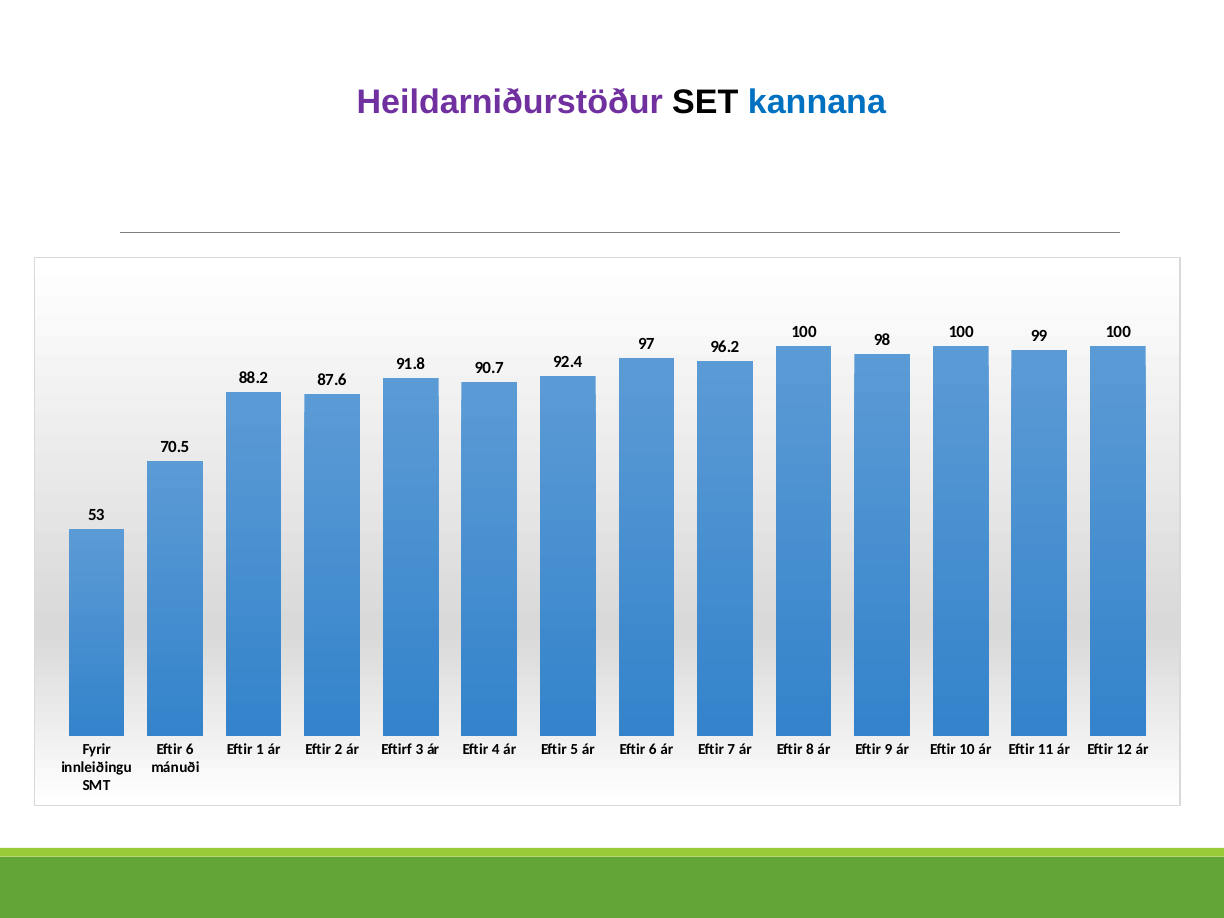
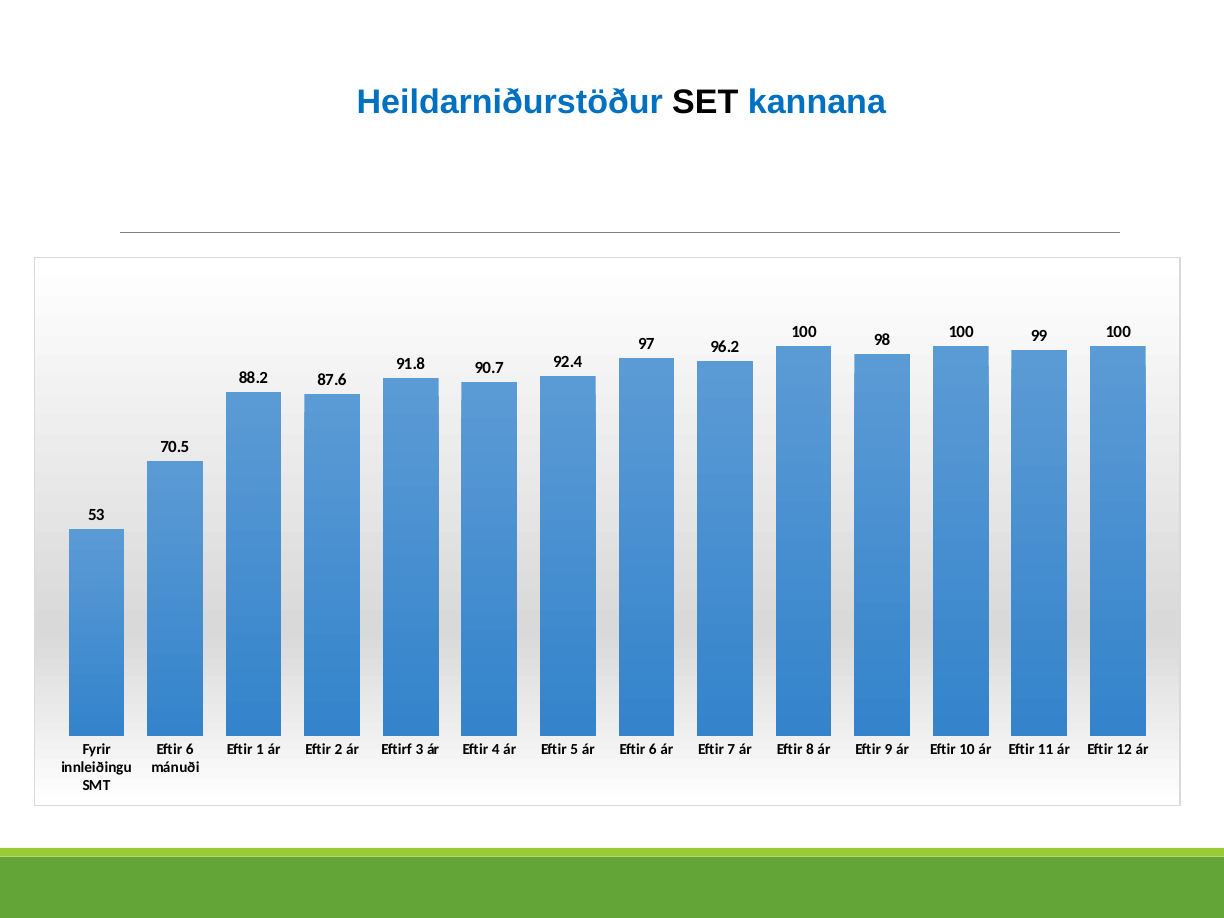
Heildarniðurstöður colour: purple -> blue
